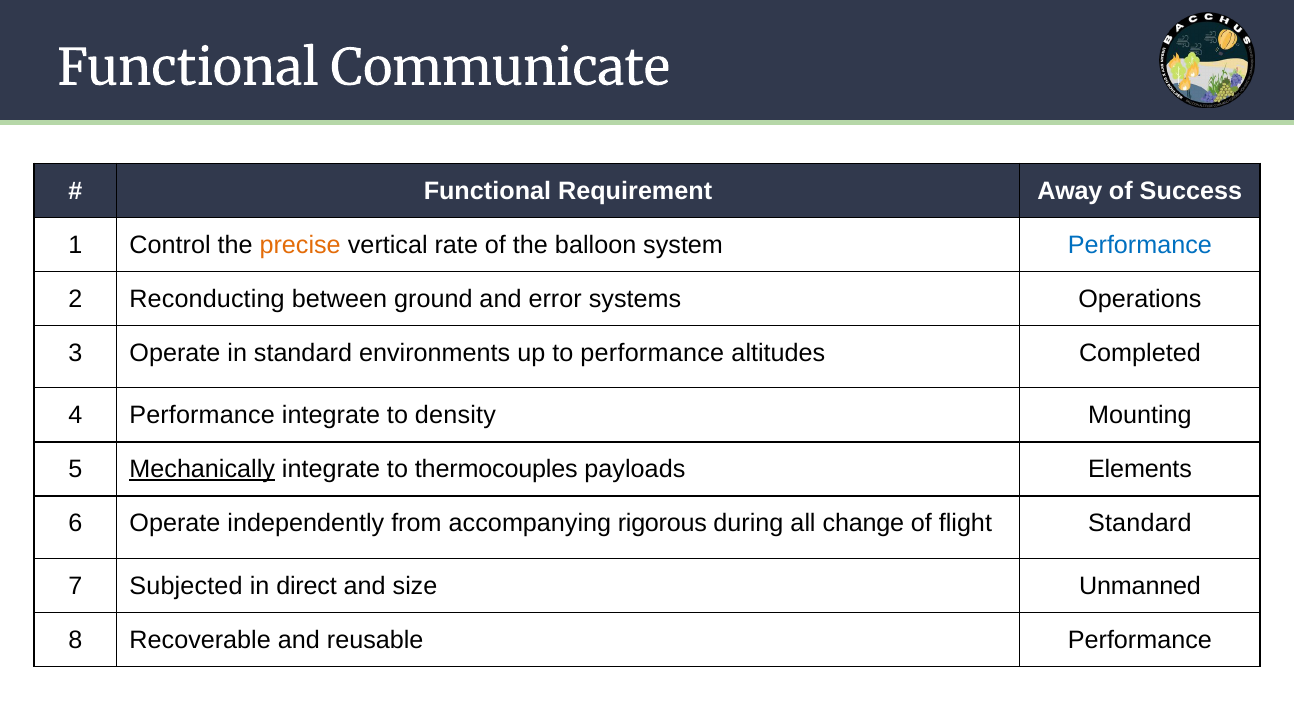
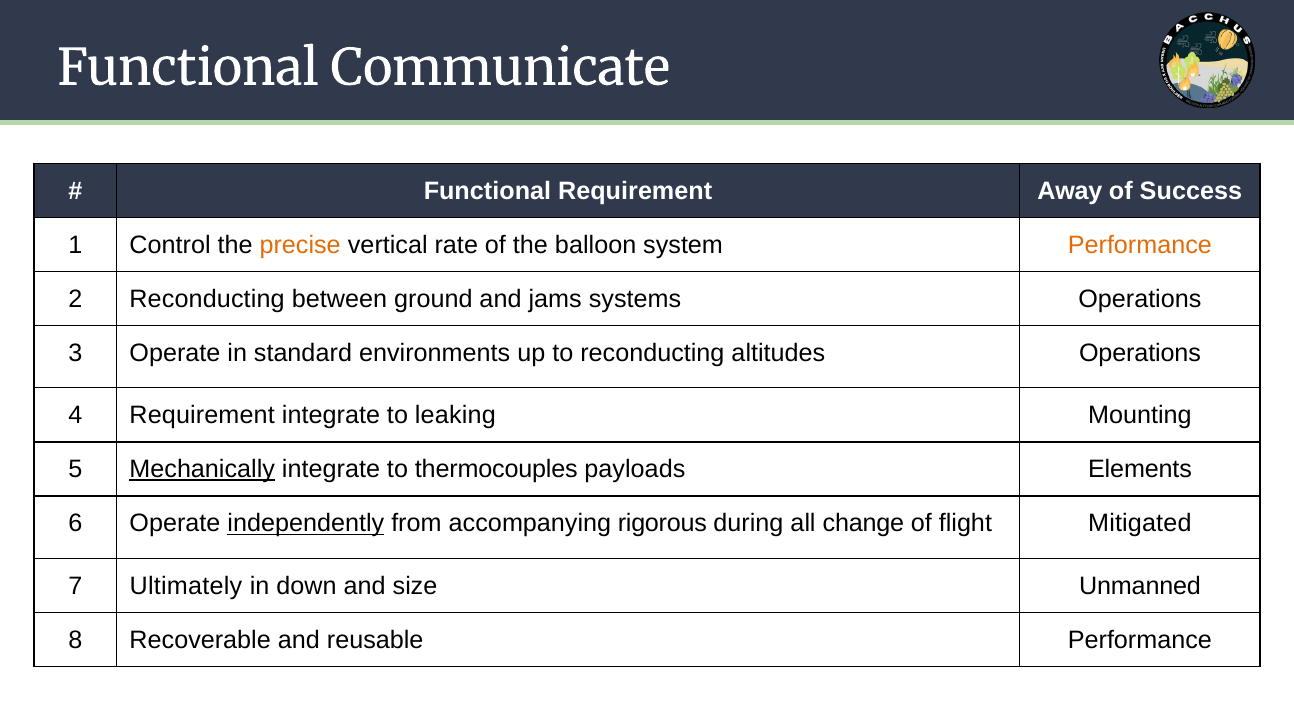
Performance at (1140, 245) colour: blue -> orange
error: error -> jams
to performance: performance -> reconducting
altitudes Completed: Completed -> Operations
4 Performance: Performance -> Requirement
density: density -> leaking
independently underline: none -> present
flight Standard: Standard -> Mitigated
Subjected: Subjected -> Ultimately
direct: direct -> down
